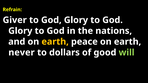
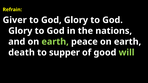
earth at (55, 42) colour: yellow -> light green
never: never -> death
dollars: dollars -> supper
